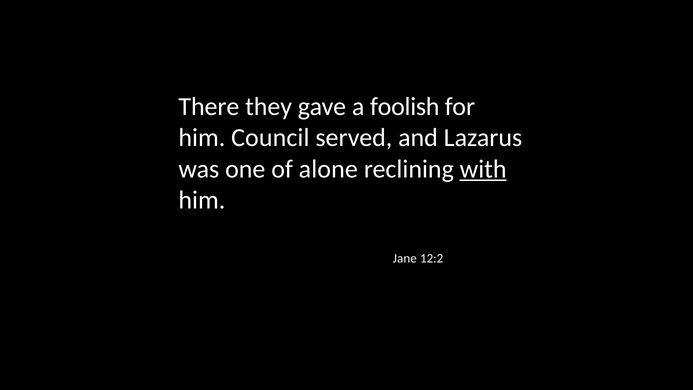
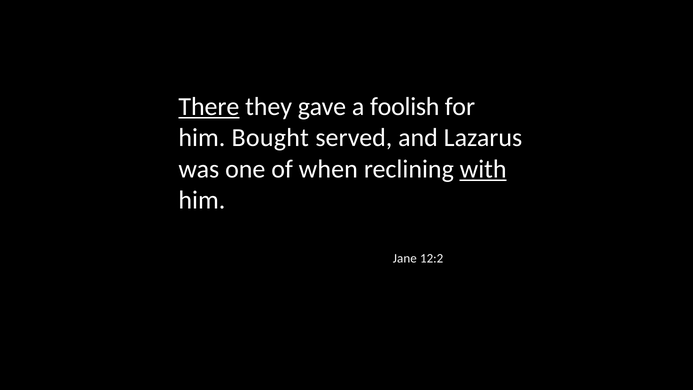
There underline: none -> present
Council: Council -> Bought
alone: alone -> when
